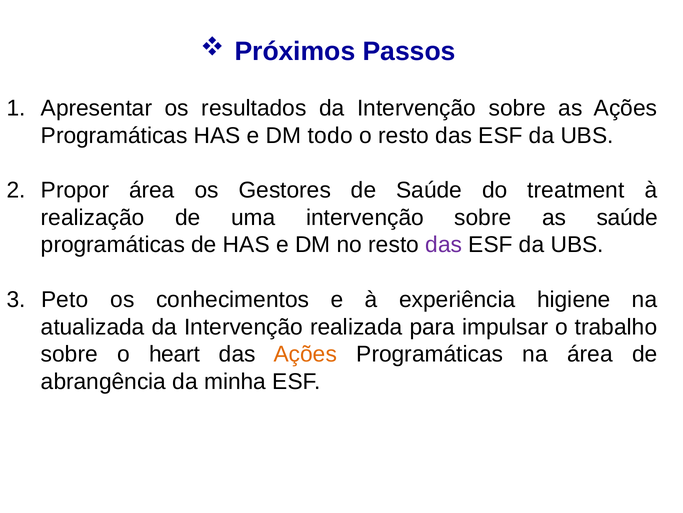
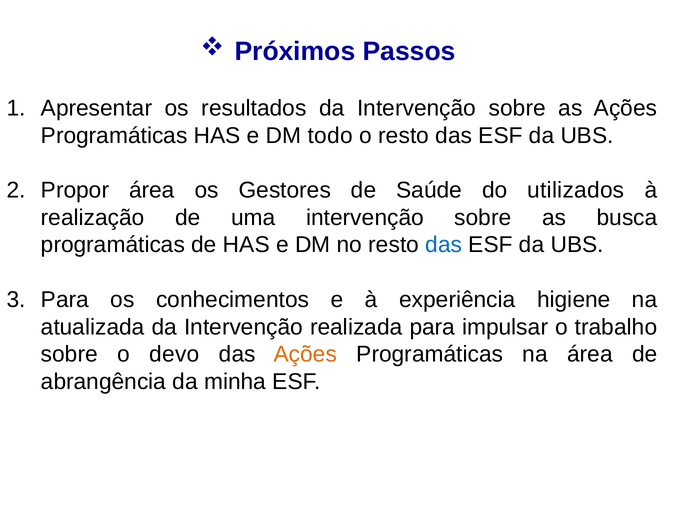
treatment: treatment -> utilizados
as saúde: saúde -> busca
das at (444, 245) colour: purple -> blue
Peto at (65, 299): Peto -> Para
heart: heart -> devo
